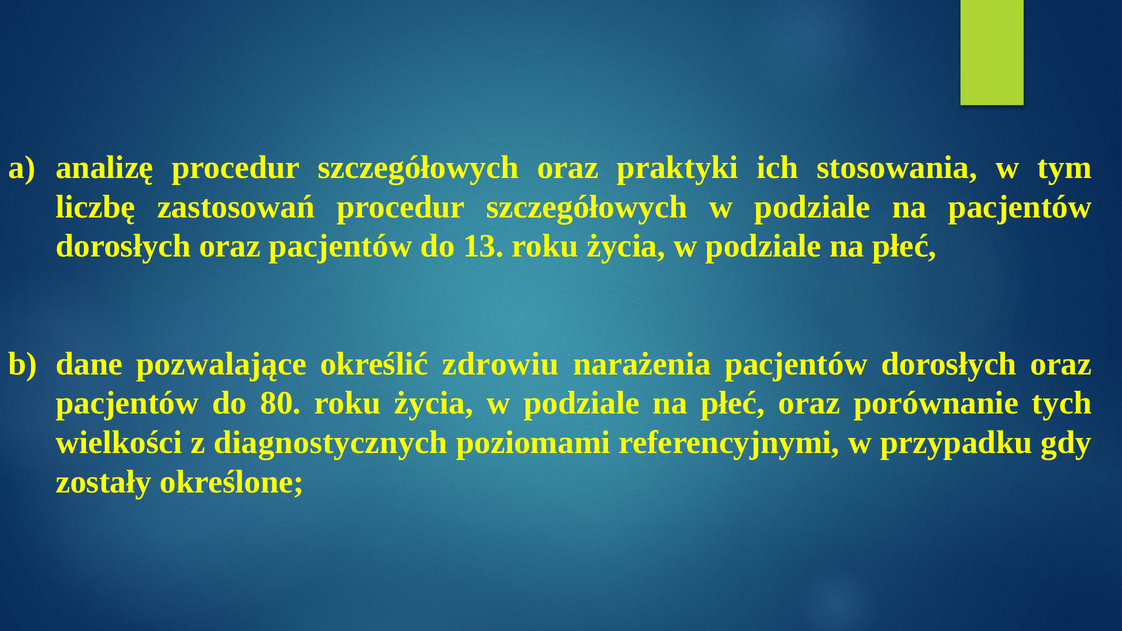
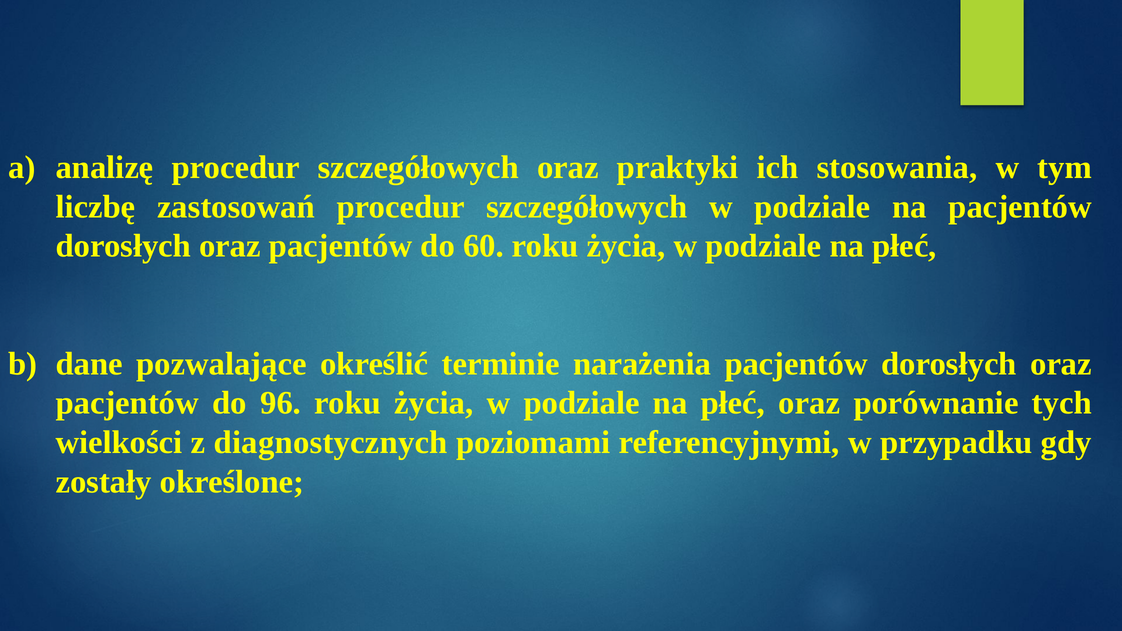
13: 13 -> 60
zdrowiu: zdrowiu -> terminie
80: 80 -> 96
